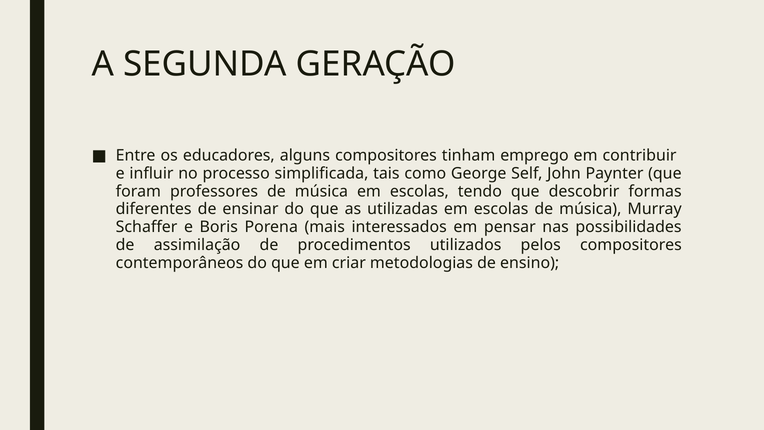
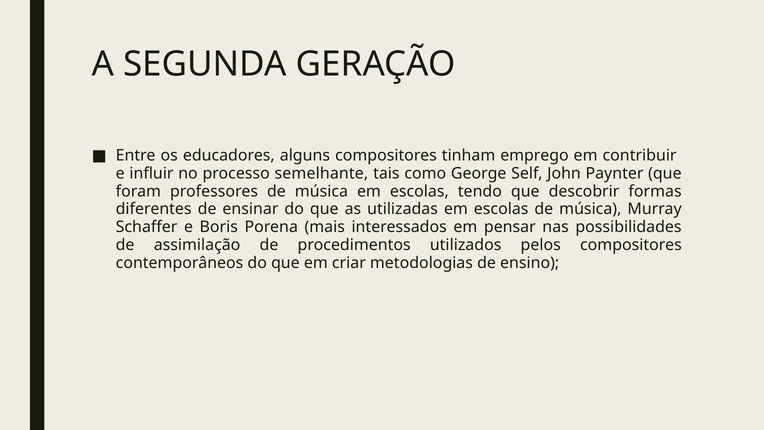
simplificada: simplificada -> semelhante
